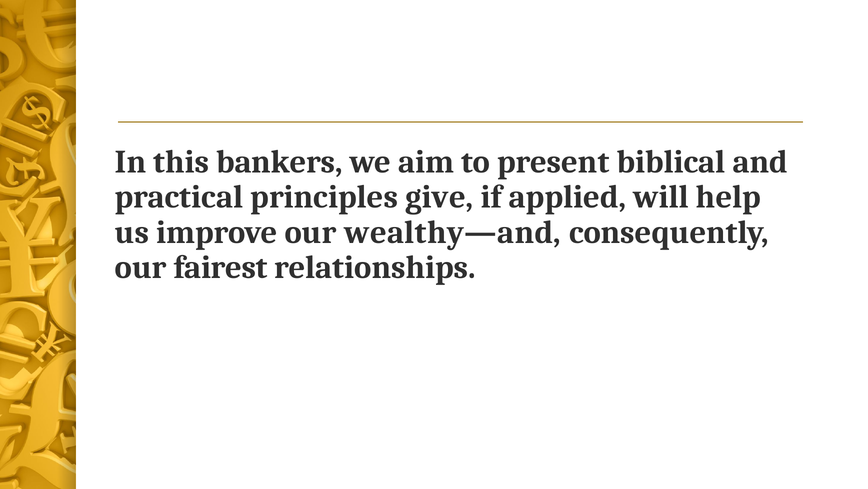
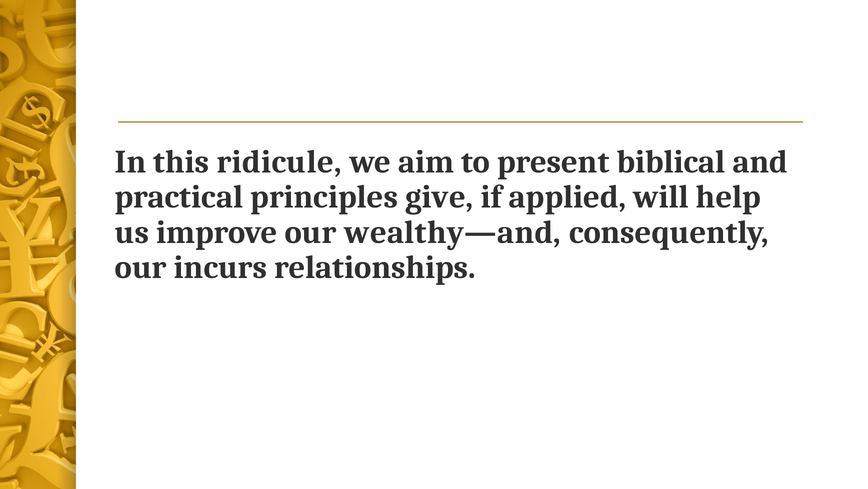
bankers: bankers -> ridicule
fairest: fairest -> incurs
